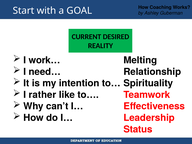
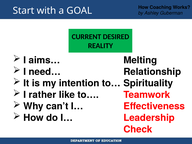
work…: work… -> aims…
Status: Status -> Check
